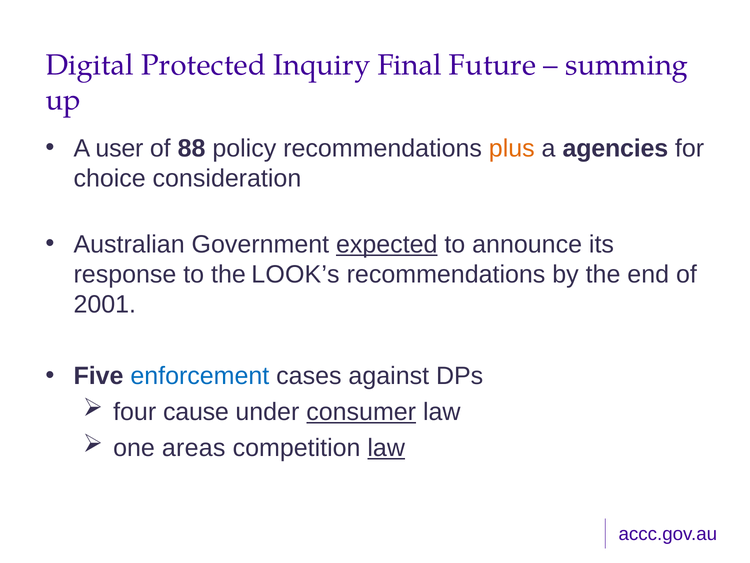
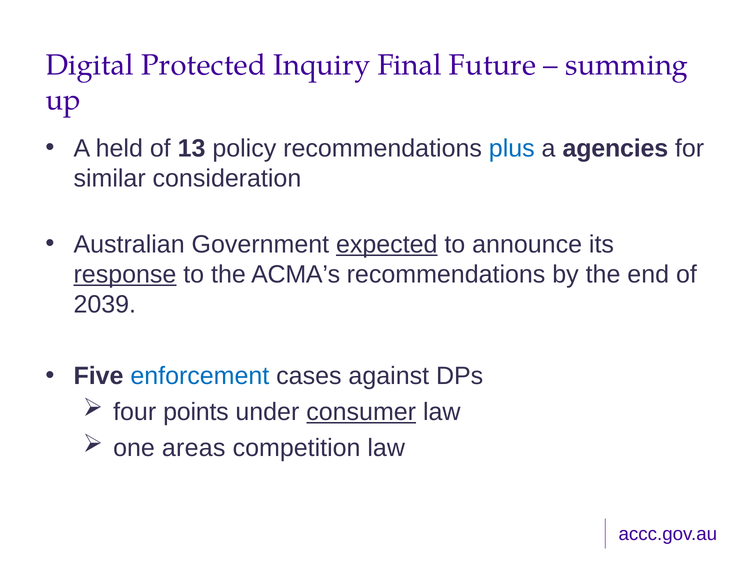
user: user -> held
88: 88 -> 13
plus colour: orange -> blue
choice: choice -> similar
response underline: none -> present
LOOK’s: LOOK’s -> ACMA’s
2001: 2001 -> 2039
cause: cause -> points
law at (386, 447) underline: present -> none
